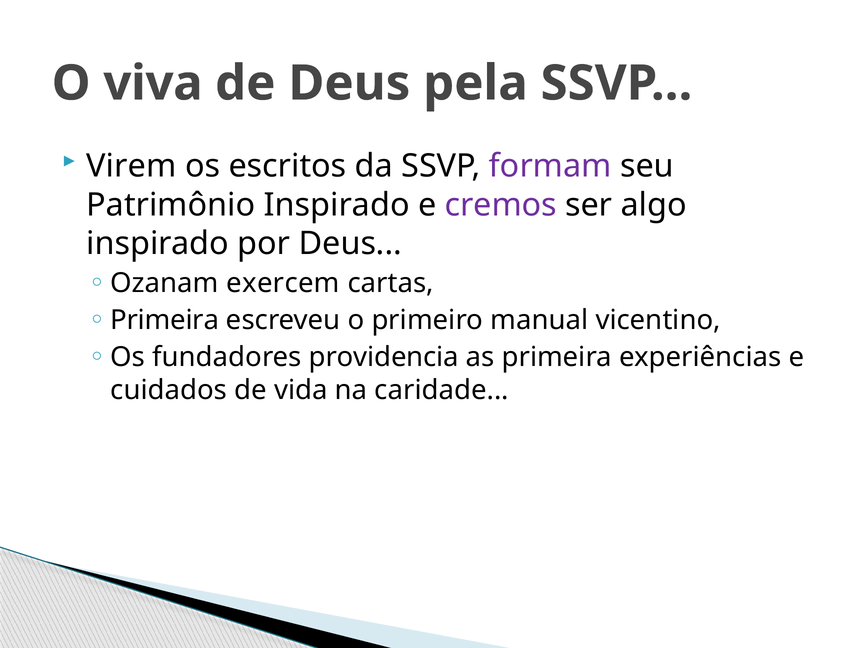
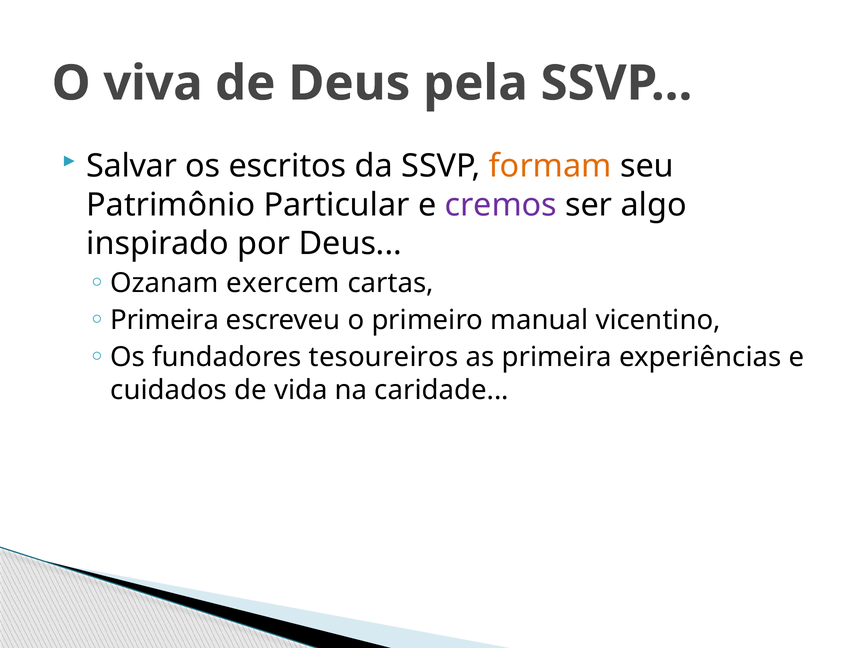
Virem: Virem -> Salvar
formam colour: purple -> orange
Patrimônio Inspirado: Inspirado -> Particular
providencia: providencia -> tesoureiros
